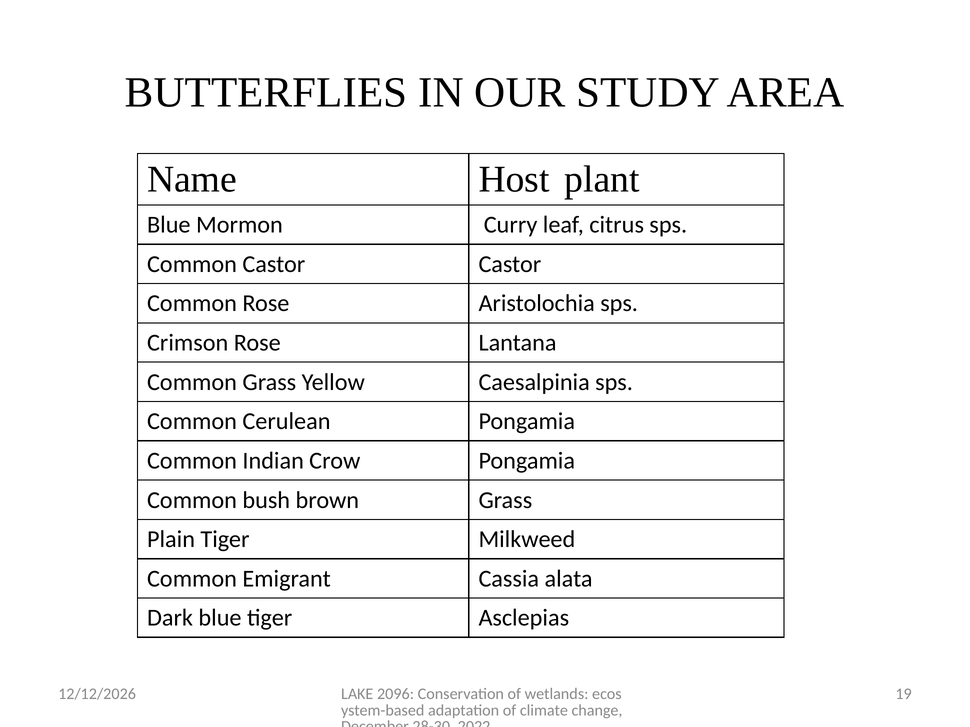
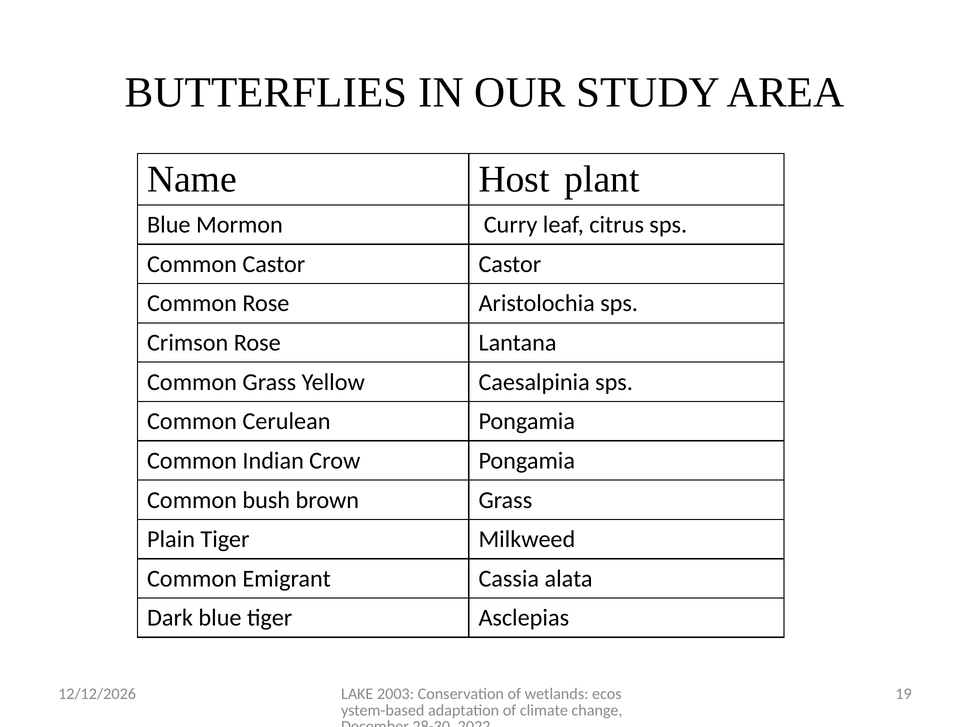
2096: 2096 -> 2003
